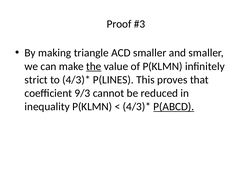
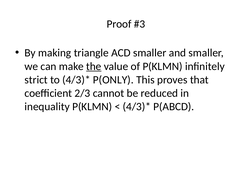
P(LINES: P(LINES -> P(ONLY
9/3: 9/3 -> 2/3
P(ABCD underline: present -> none
